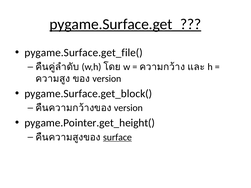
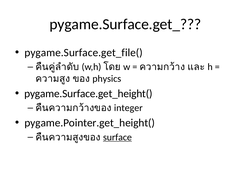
pygame.Surface.get_ underline: present -> none
version at (107, 79): version -> physics
pygame.Surface.get_block(: pygame.Surface.get_block( -> pygame.Surface.get_height(
version at (128, 108): version -> integer
